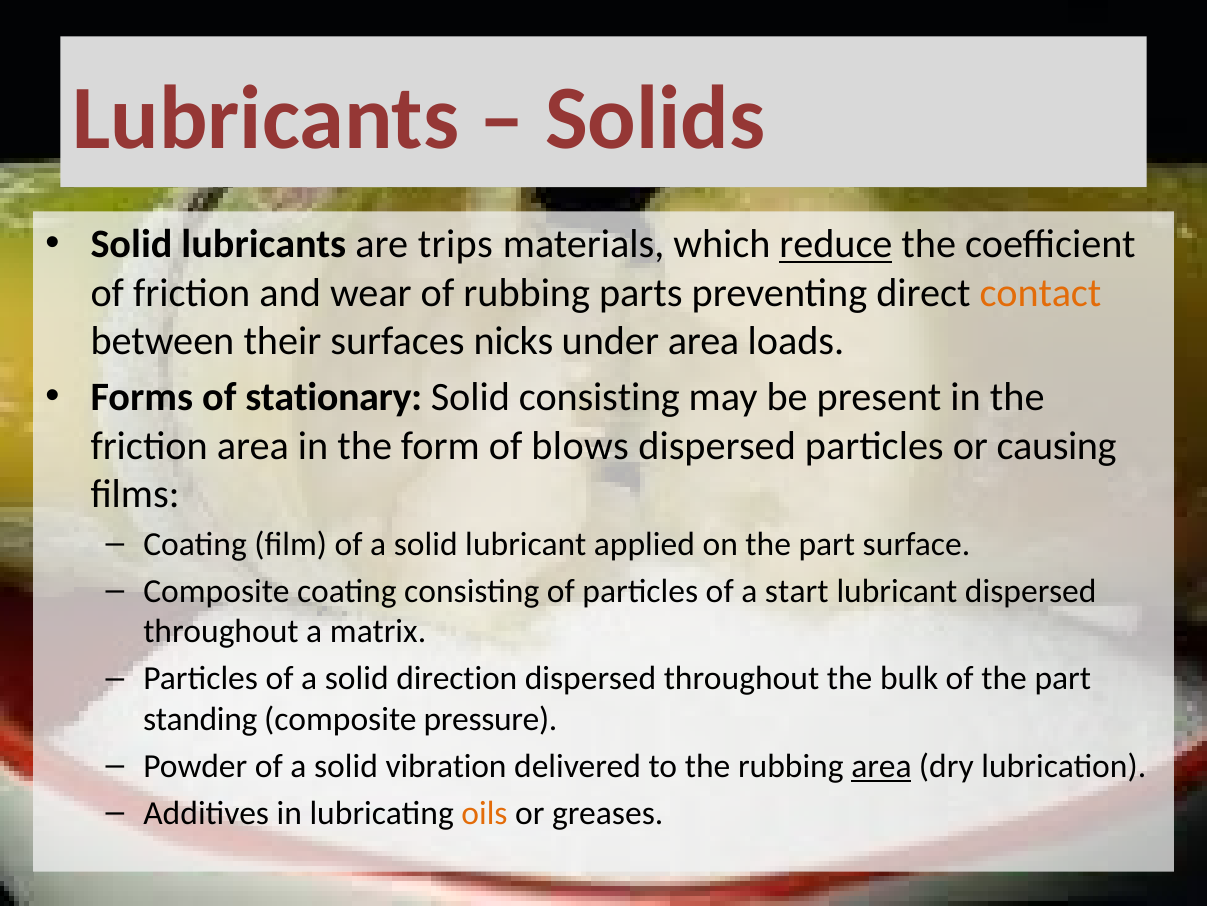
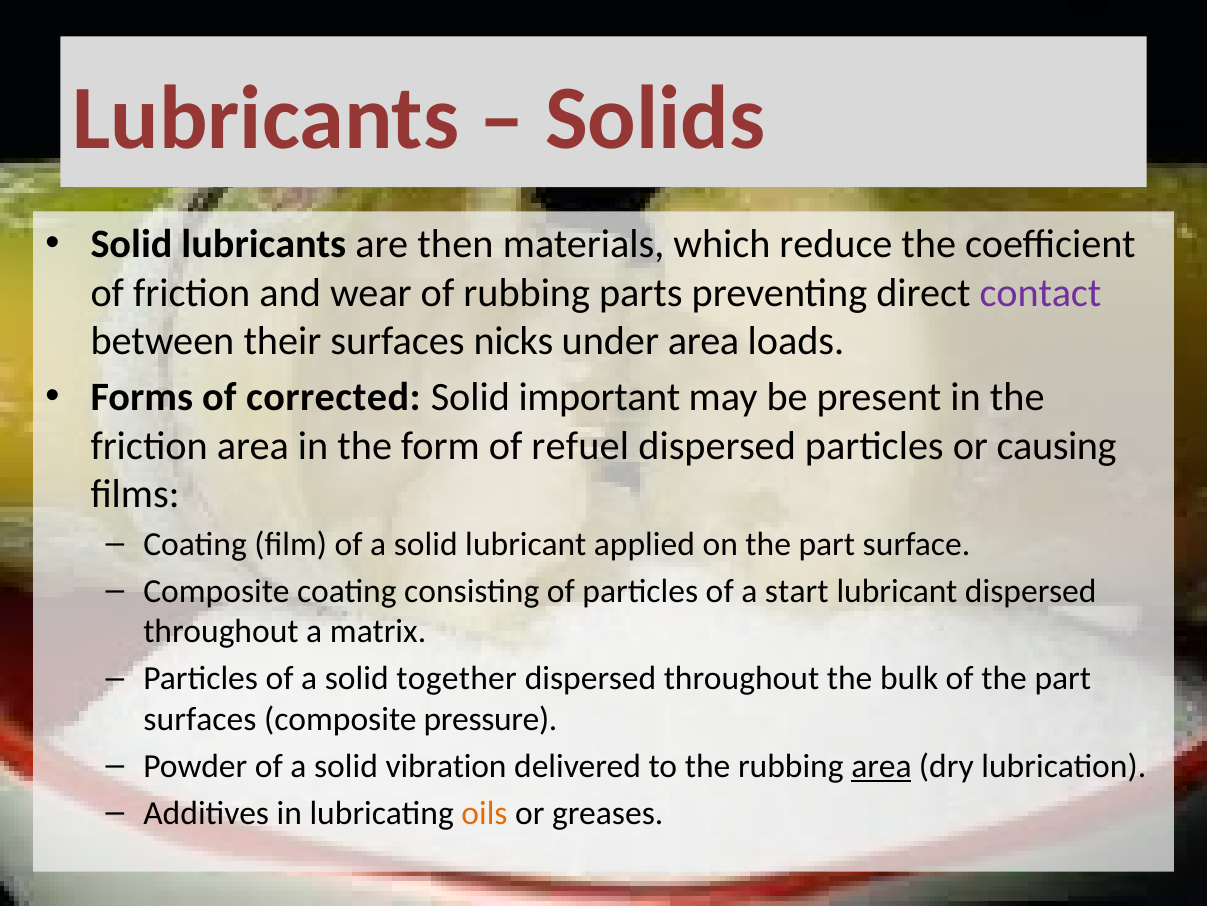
trips: trips -> then
reduce underline: present -> none
contact colour: orange -> purple
stationary: stationary -> corrected
Solid consisting: consisting -> important
blows: blows -> refuel
direction: direction -> together
standing at (200, 719): standing -> surfaces
